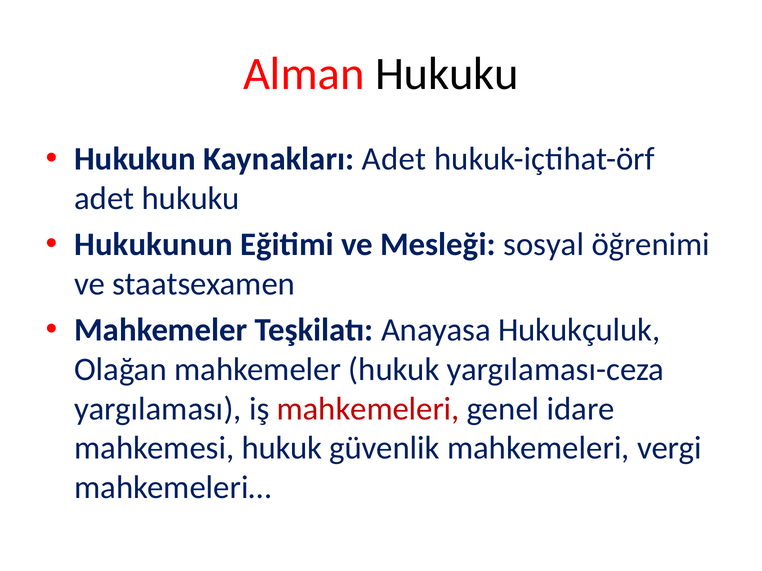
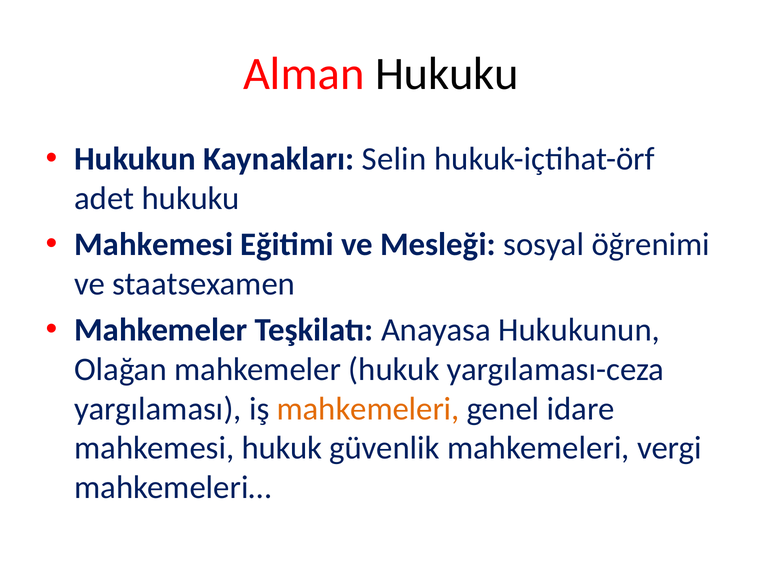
Kaynakları Adet: Adet -> Selin
Hukukunun at (154, 245): Hukukunun -> Mahkemesi
Hukukçuluk: Hukukçuluk -> Hukukunun
mahkemeleri at (368, 409) colour: red -> orange
